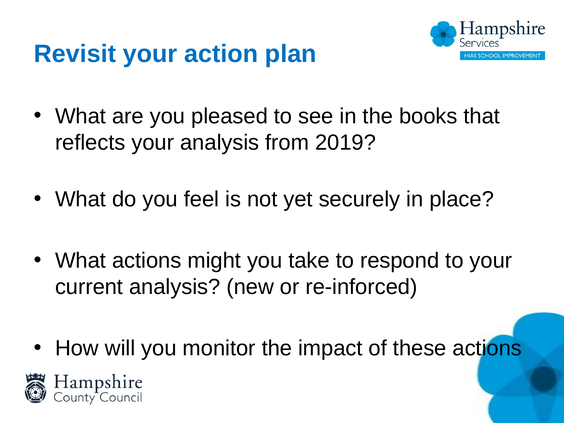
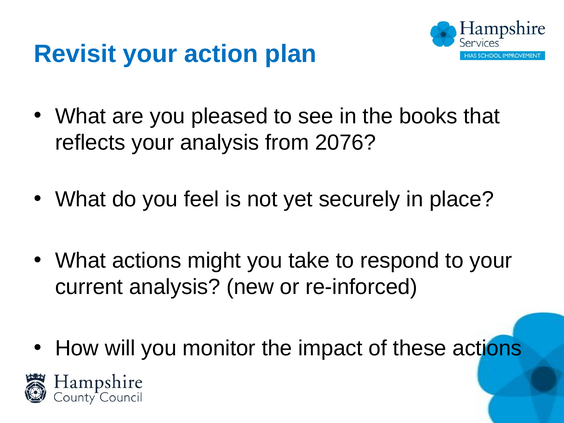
2019: 2019 -> 2076
